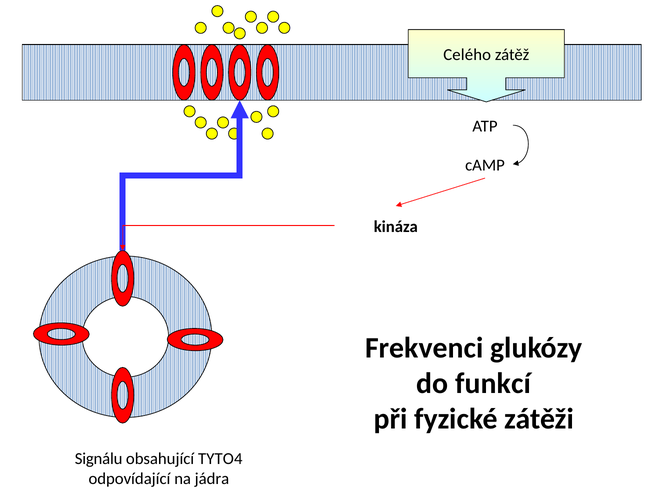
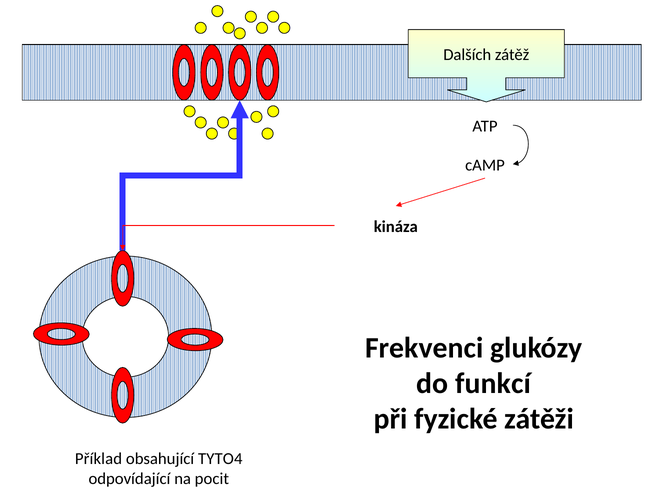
Celého: Celého -> Dalších
Signálu: Signálu -> Příklad
jádra: jádra -> pocit
